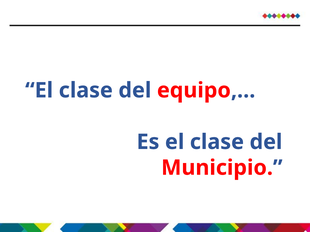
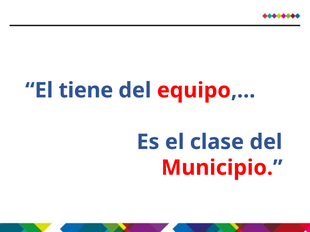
clase at (86, 91): clase -> tiene
